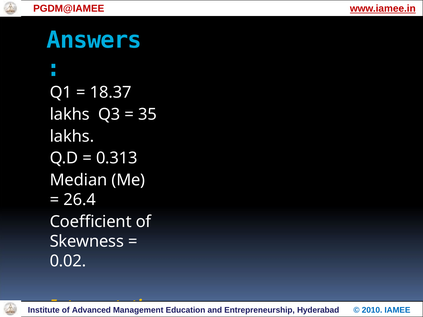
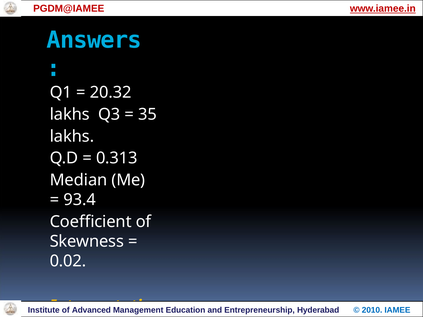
18.37: 18.37 -> 20.32
26.4: 26.4 -> 93.4
